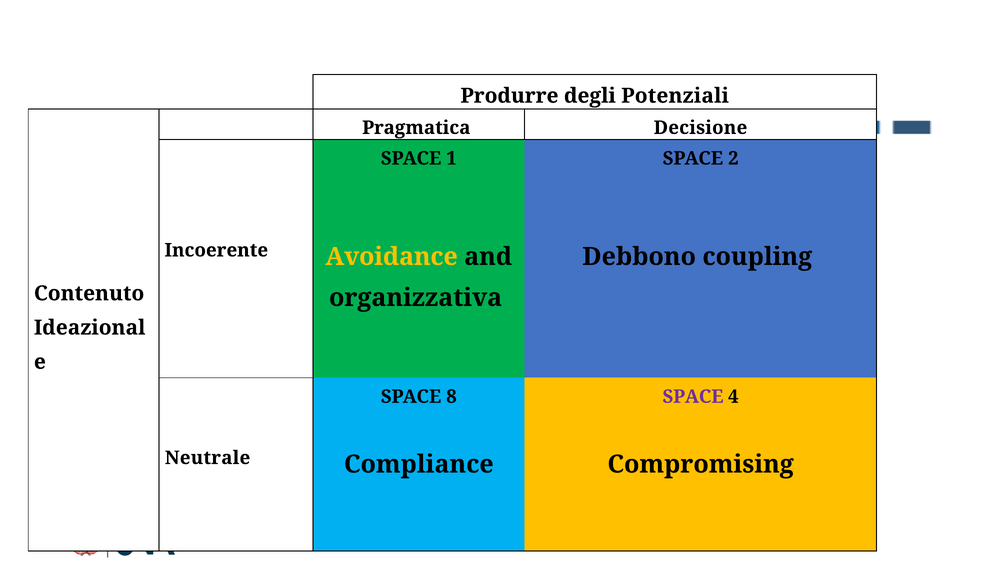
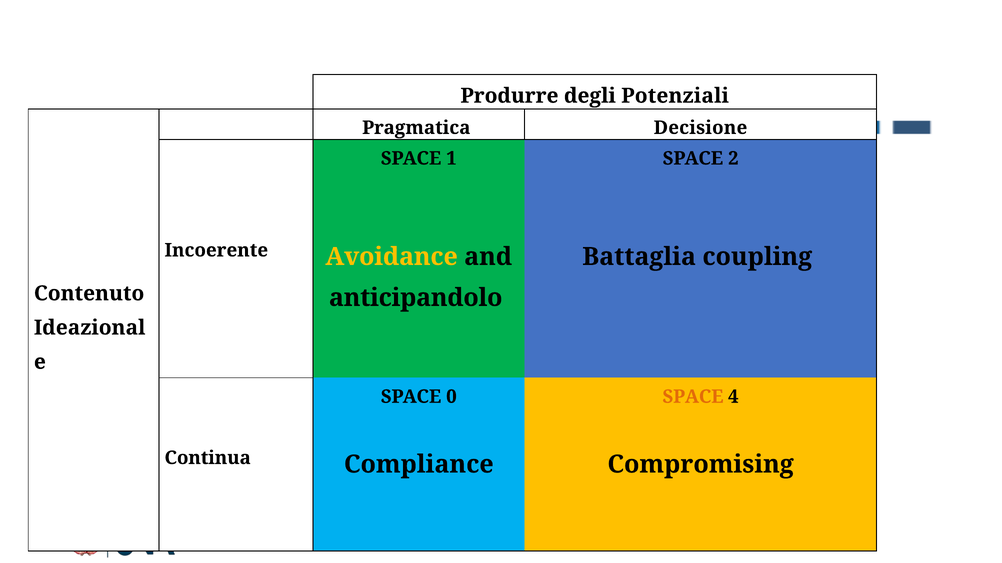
Debbono: Debbono -> Battaglia
organizzativa: organizzativa -> anticipandolo
8: 8 -> 0
SPACE at (693, 397) colour: purple -> orange
Neutrale: Neutrale -> Continua
